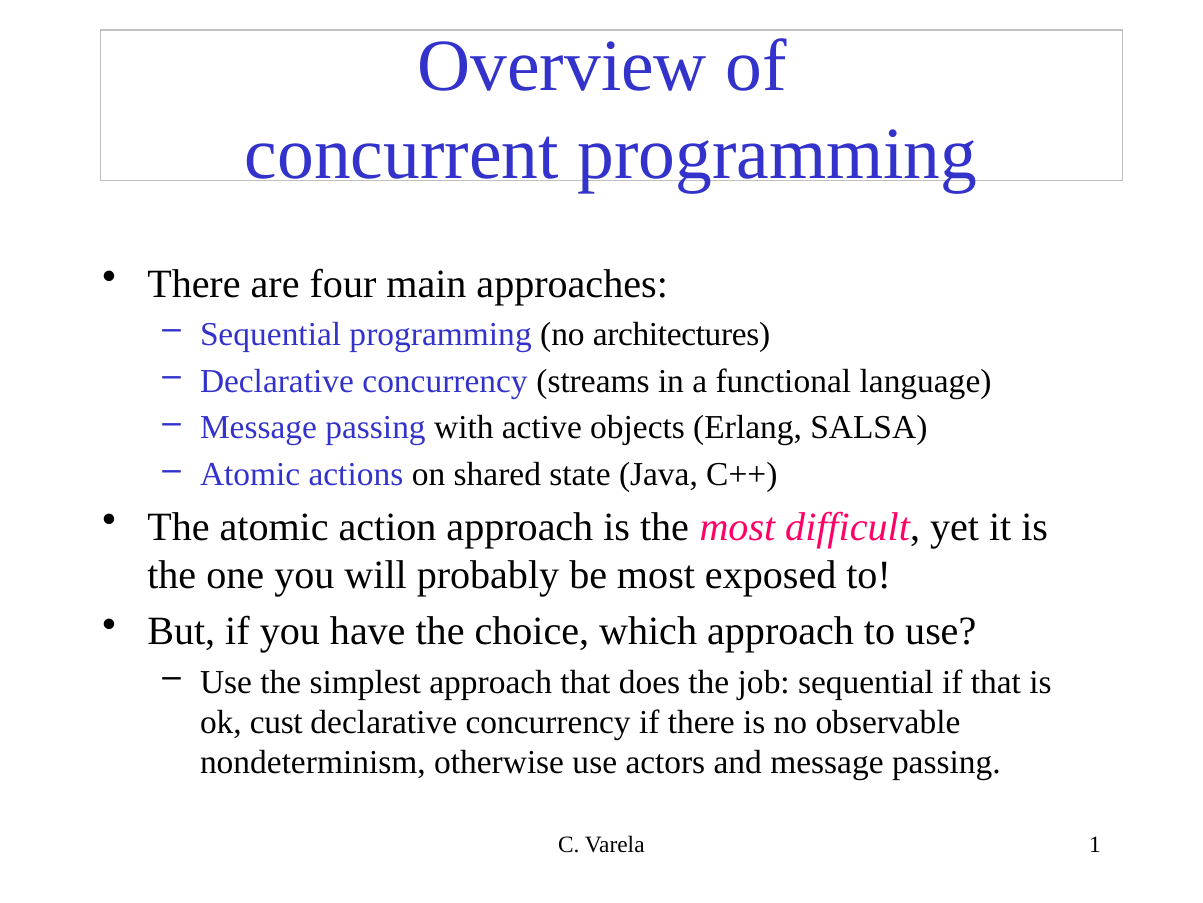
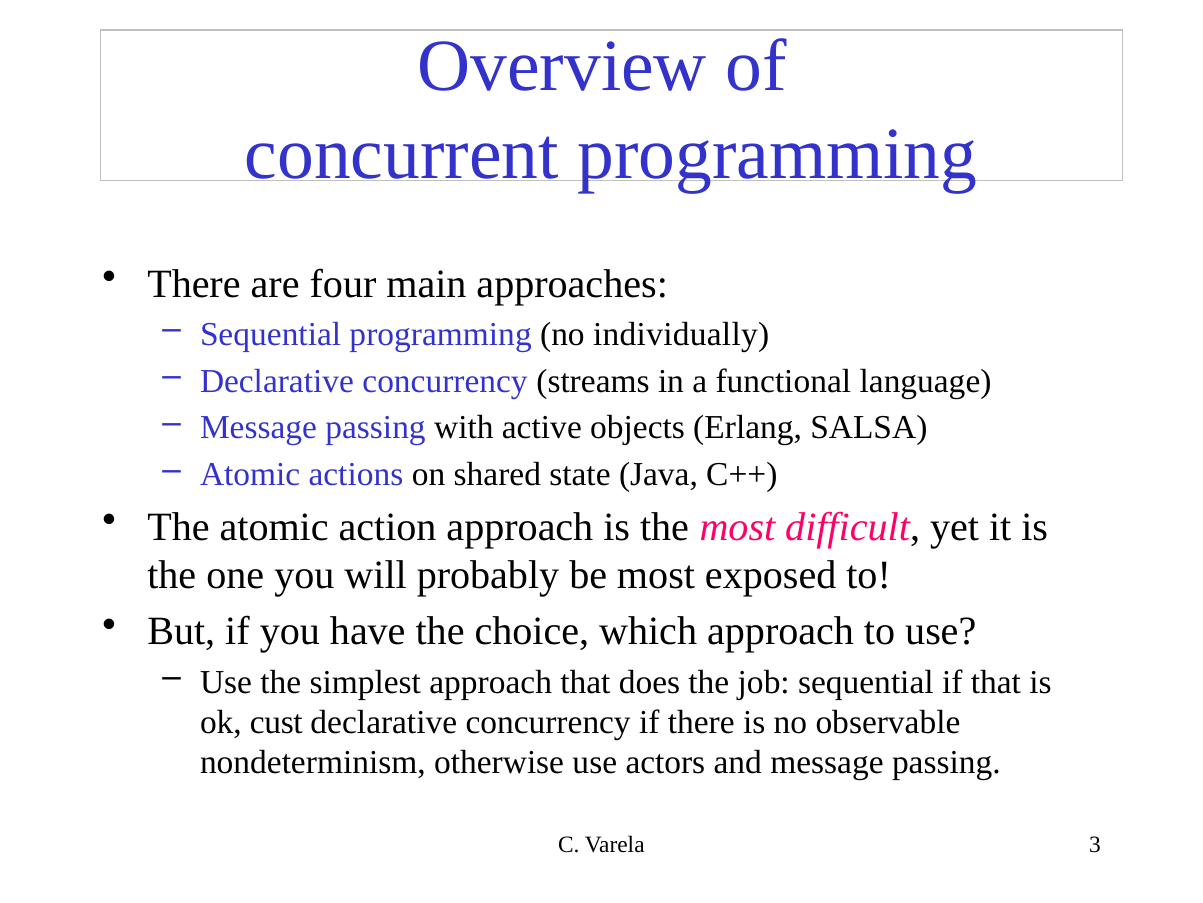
architectures: architectures -> individually
1: 1 -> 3
